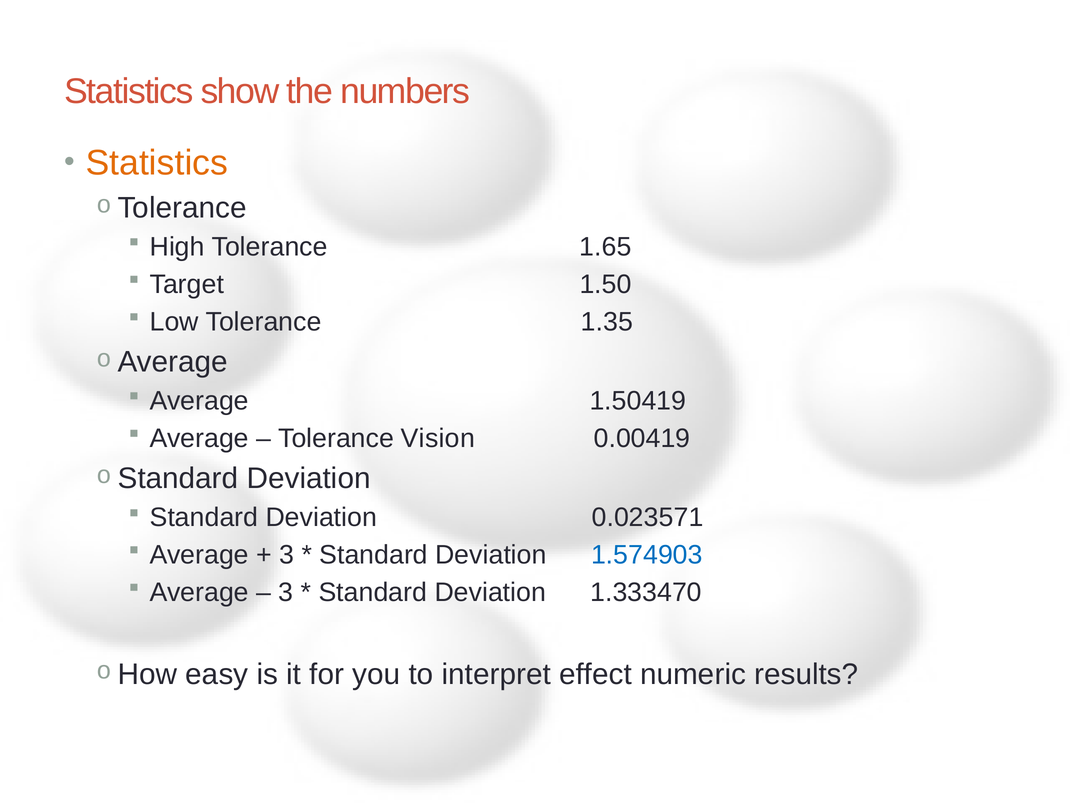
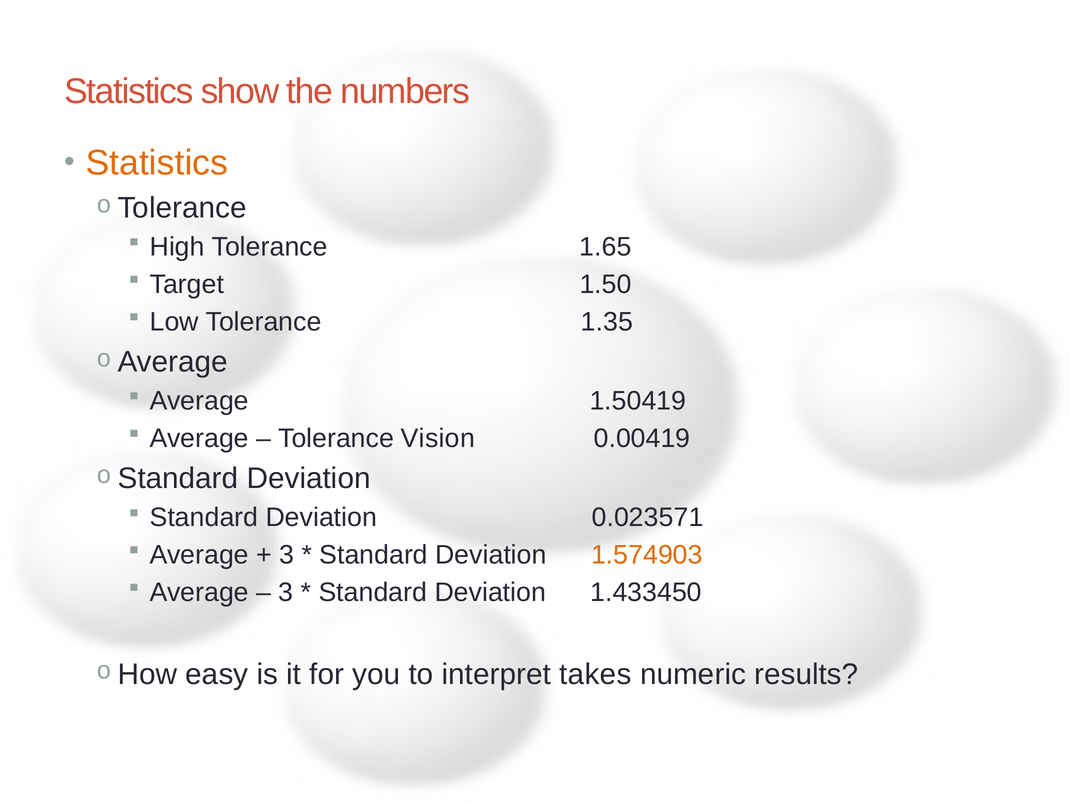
1.574903 colour: blue -> orange
1.333470: 1.333470 -> 1.433450
effect: effect -> takes
